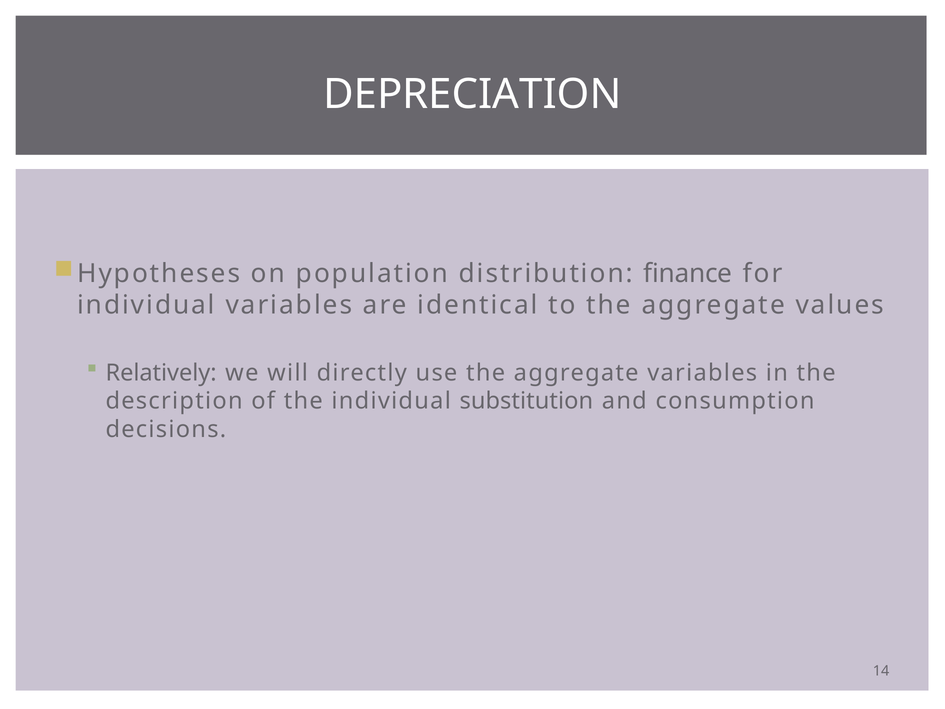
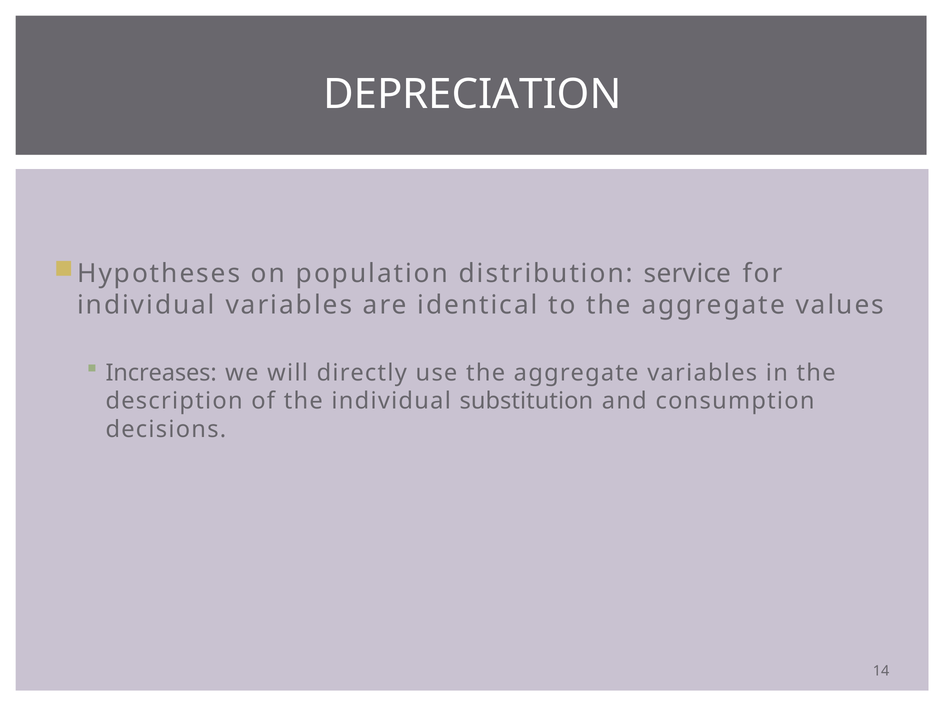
finance: finance -> service
Relatively: Relatively -> Increases
